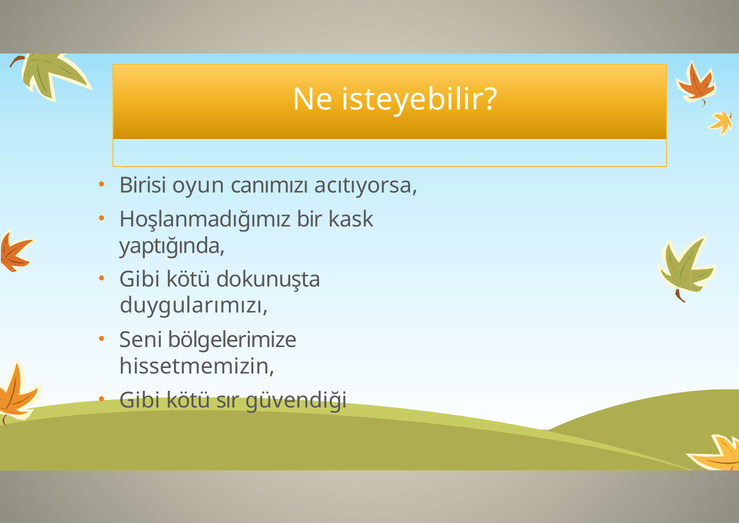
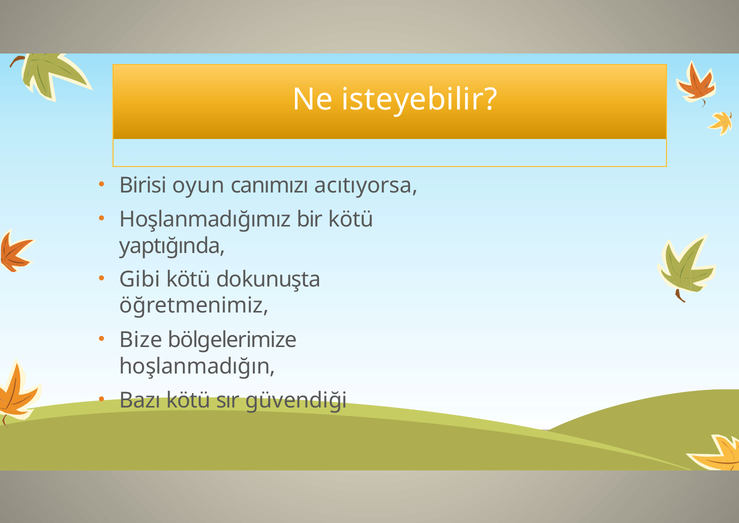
bir kask: kask -> kötü
duygularımızı: duygularımızı -> öğretmenimiz
Seni: Seni -> Bize
hissetmemizin: hissetmemizin -> hoşlanmadığın
Gibi at (140, 400): Gibi -> Bazı
